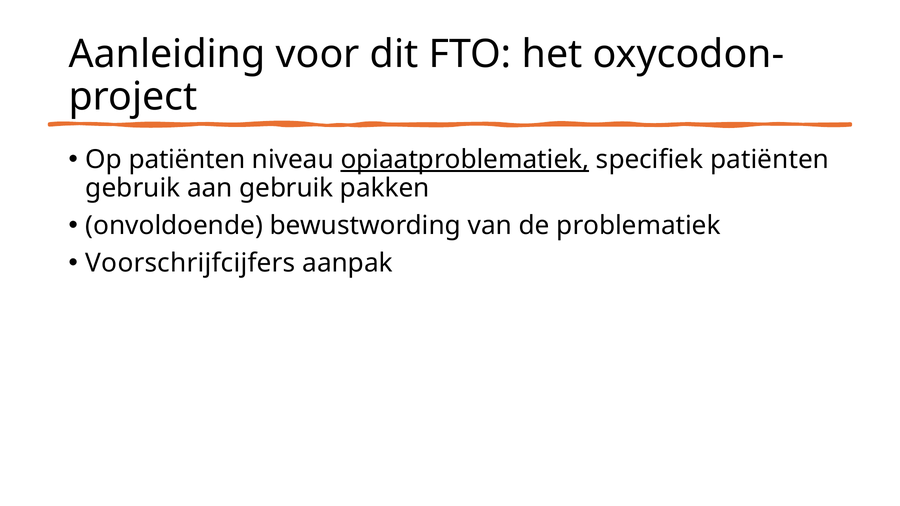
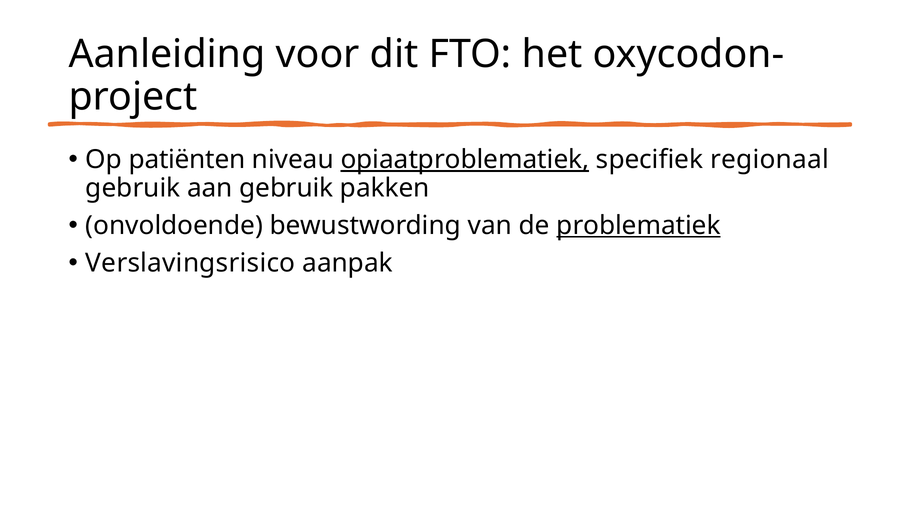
specifiek patiënten: patiënten -> regionaal
problematiek underline: none -> present
Voorschrijfcijfers: Voorschrijfcijfers -> Verslavingsrisico
